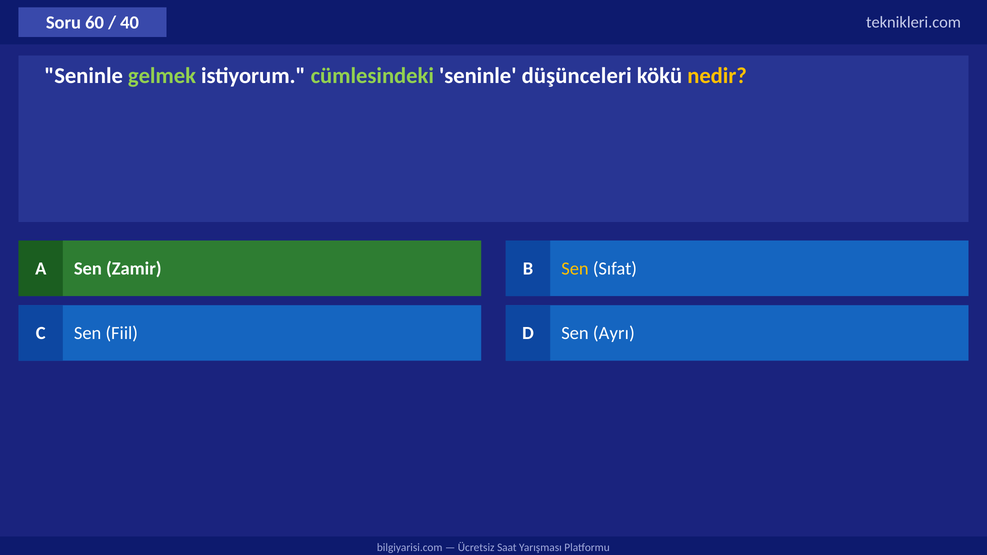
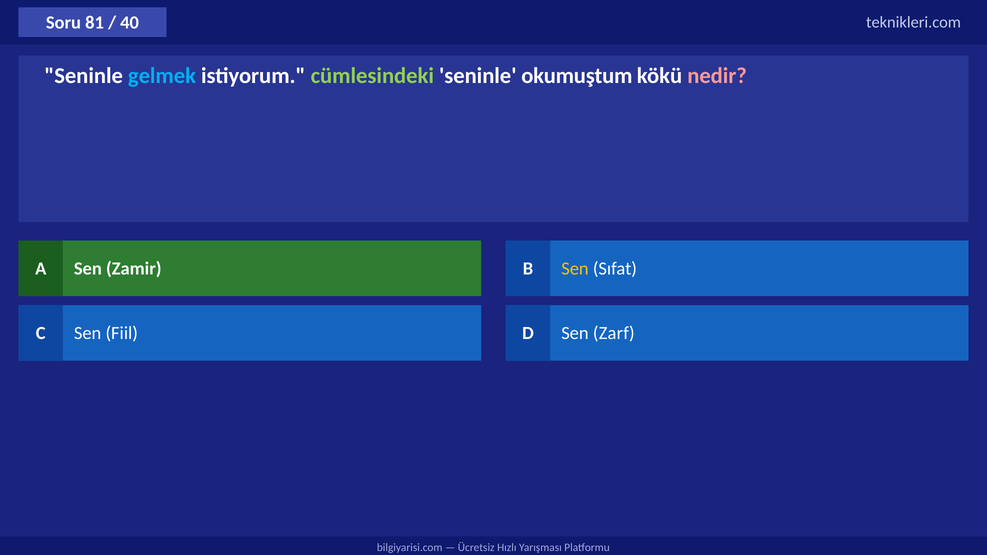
60: 60 -> 81
gelmek colour: light green -> light blue
düşünceleri: düşünceleri -> okumuştum
nedir colour: yellow -> pink
Ayrı: Ayrı -> Zarf
Saat: Saat -> Hızlı
